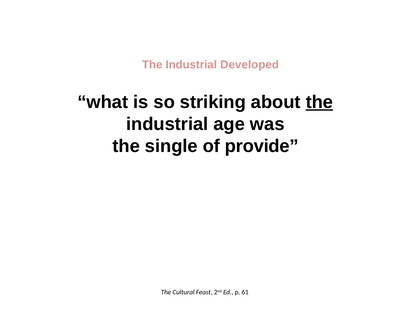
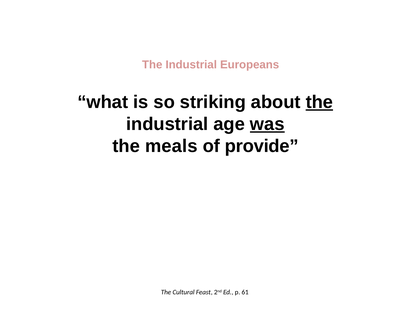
Developed: Developed -> Europeans
was at (267, 124) underline: none -> present
single: single -> meals
